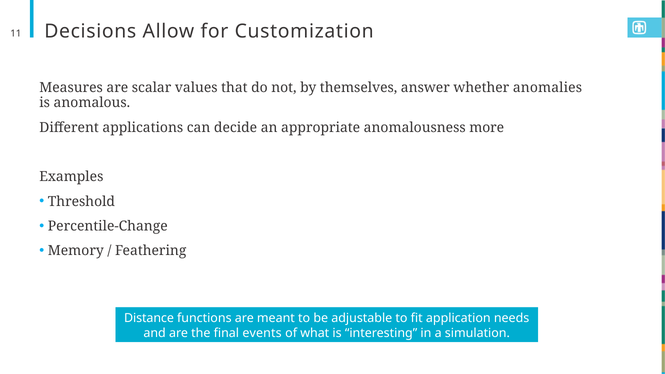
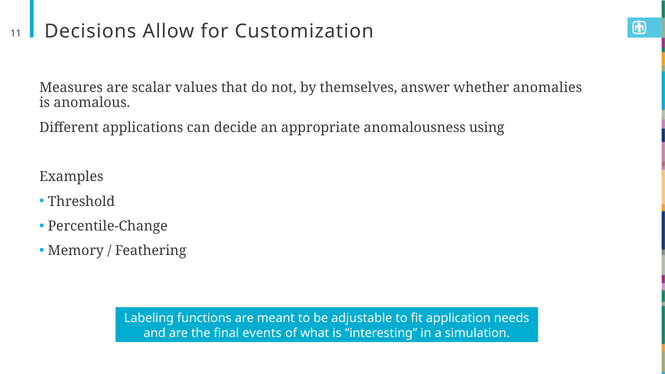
more: more -> using
Distance: Distance -> Labeling
